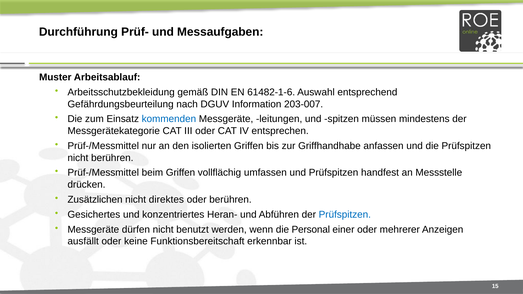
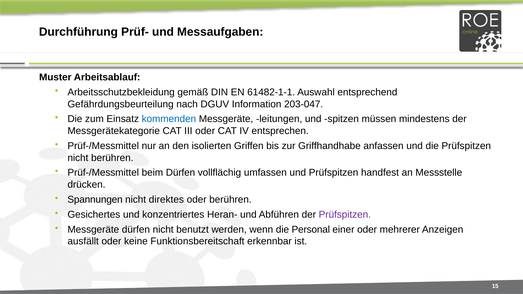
61482-1-6: 61482-1-6 -> 61482-1-1
203-007: 203-007 -> 203-047
beim Griffen: Griffen -> Dürfen
Zusätzlichen: Zusätzlichen -> Spannungen
Prüfspitzen at (345, 215) colour: blue -> purple
